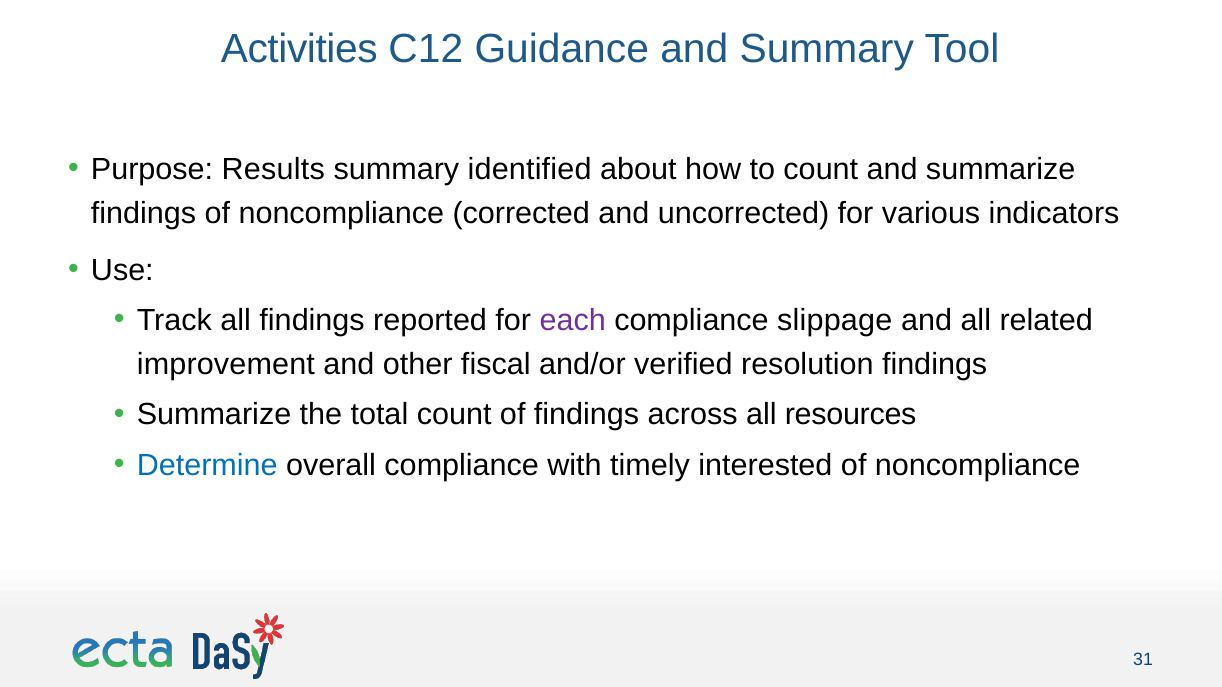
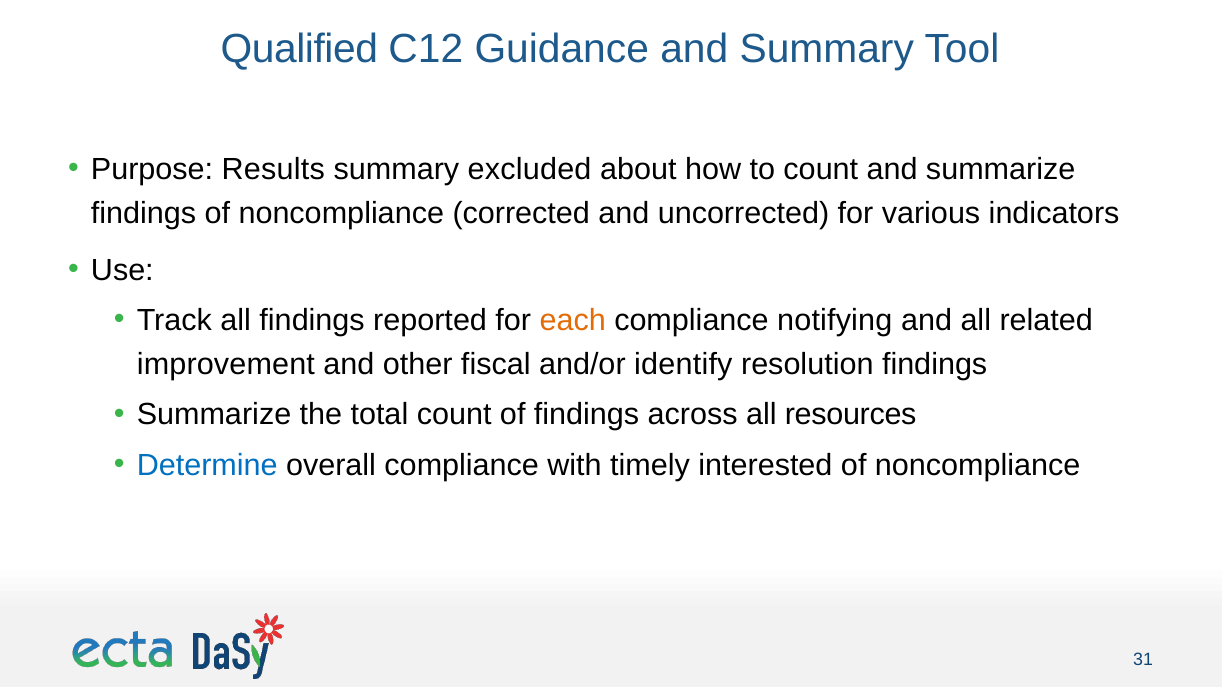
Activities: Activities -> Qualified
identified: identified -> excluded
each colour: purple -> orange
slippage: slippage -> notifying
verified: verified -> identify
